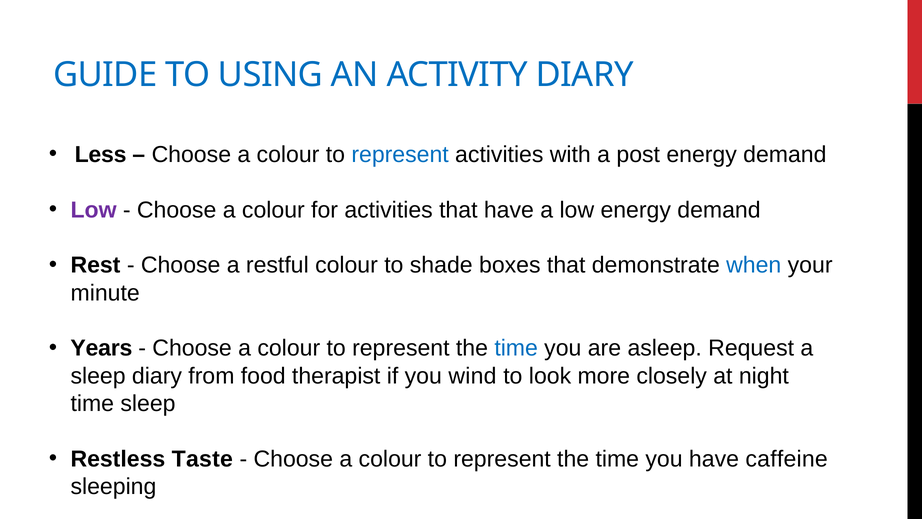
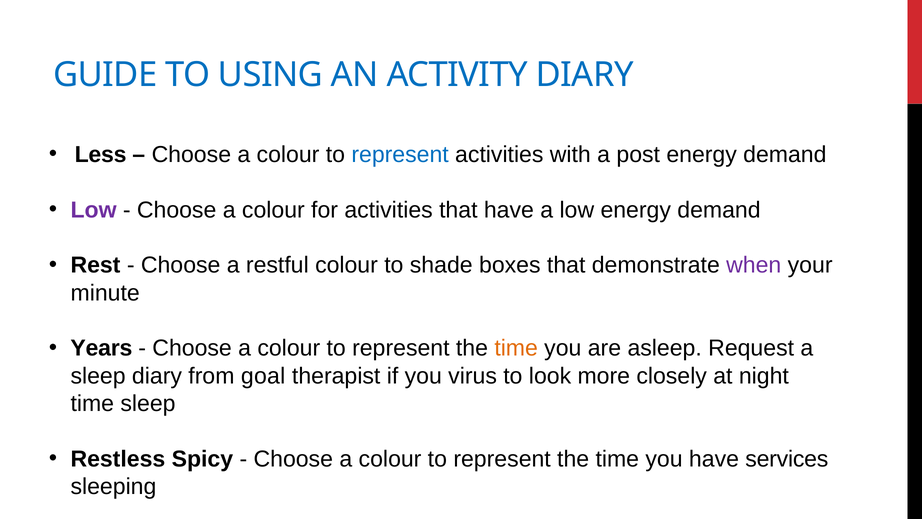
when colour: blue -> purple
time at (516, 348) colour: blue -> orange
food: food -> goal
wind: wind -> virus
Taste: Taste -> Spicy
caffeine: caffeine -> services
